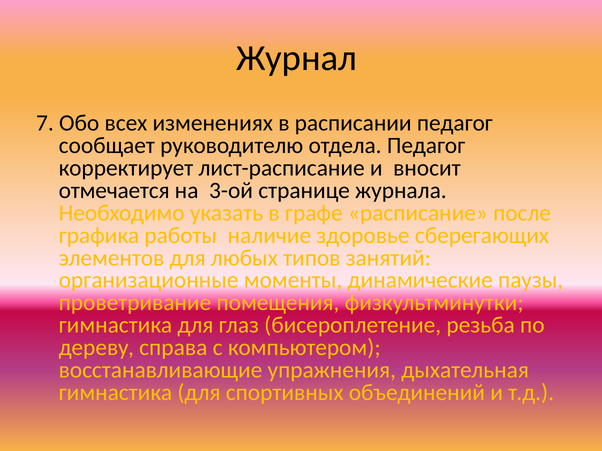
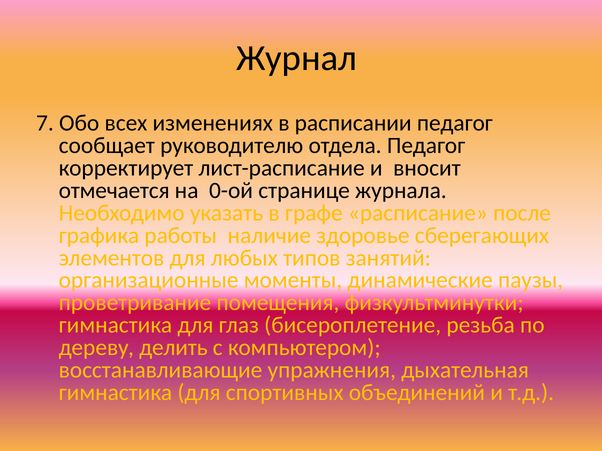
3-ой: 3-ой -> 0-ой
справа: справа -> делить
